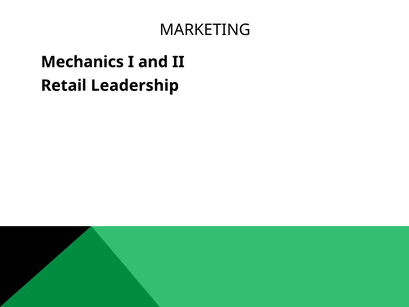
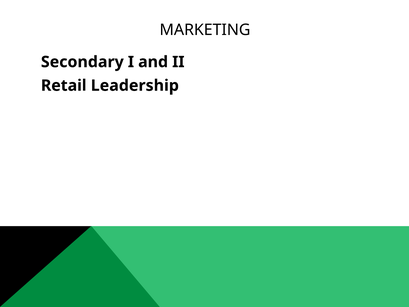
Mechanics: Mechanics -> Secondary
